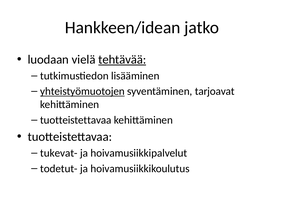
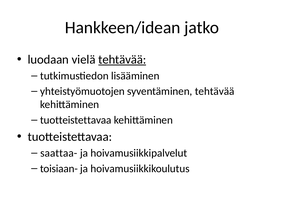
yhteistyömuotojen underline: present -> none
syventäminen tarjoavat: tarjoavat -> tehtävää
tukevat-: tukevat- -> saattaa-
todetut-: todetut- -> toisiaan-
